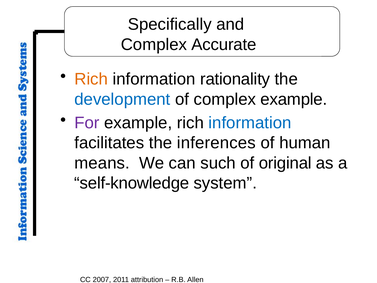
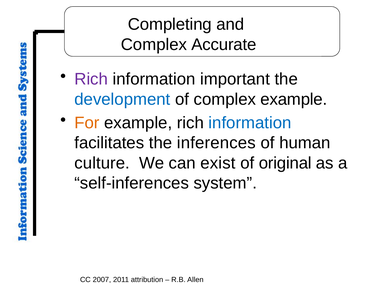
Specifically: Specifically -> Completing
Rich at (91, 79) colour: orange -> purple
rationality: rationality -> important
For colour: purple -> orange
means: means -> culture
such: such -> exist
self-knowledge: self-knowledge -> self-inferences
